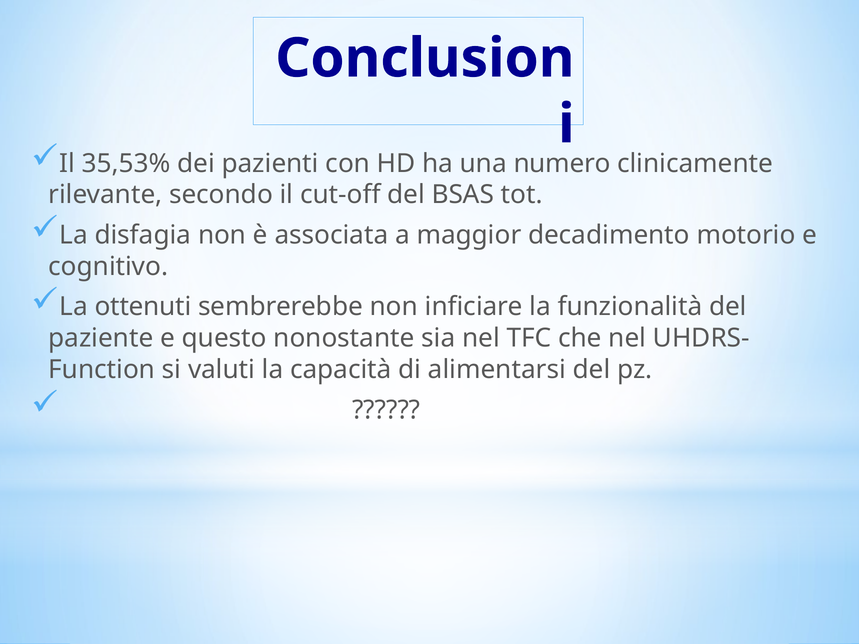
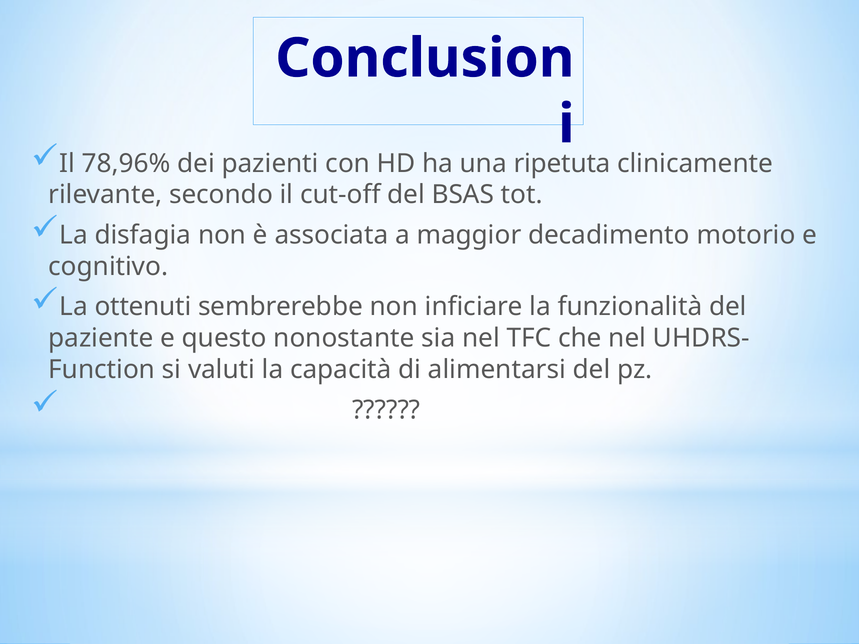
35,53%: 35,53% -> 78,96%
numero: numero -> ripetuta
